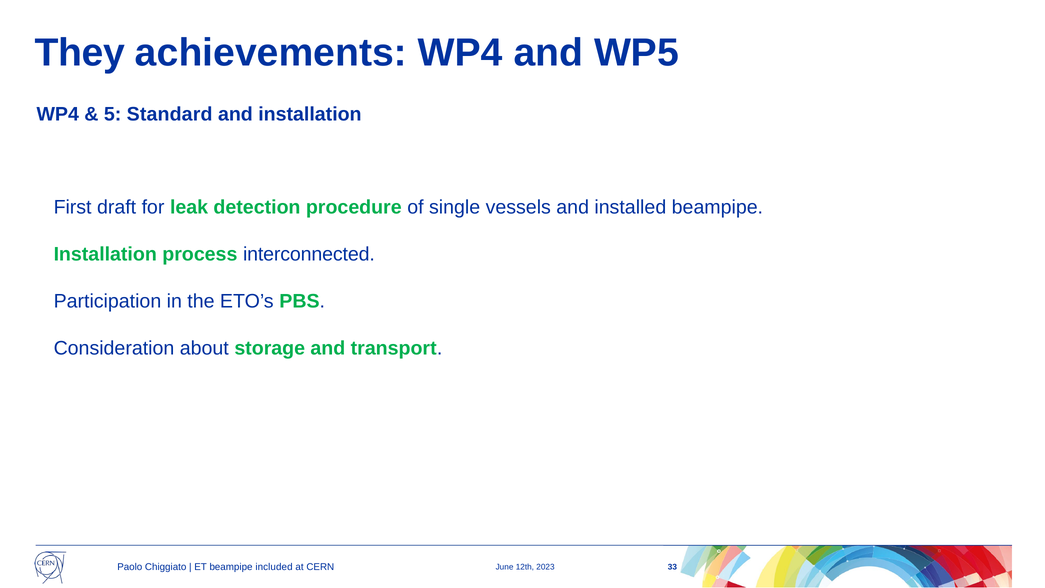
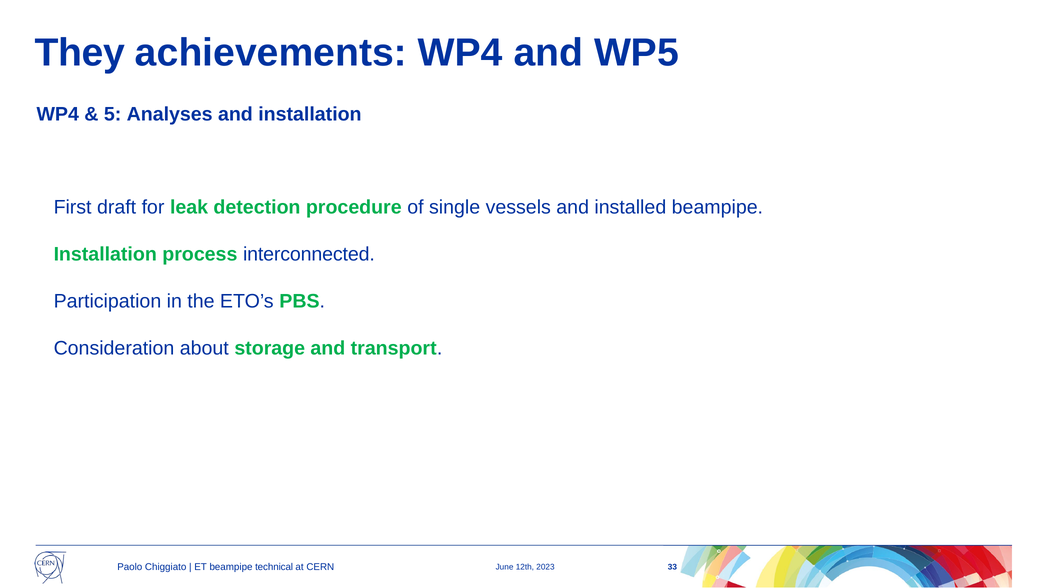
Standard: Standard -> Analyses
included: included -> technical
